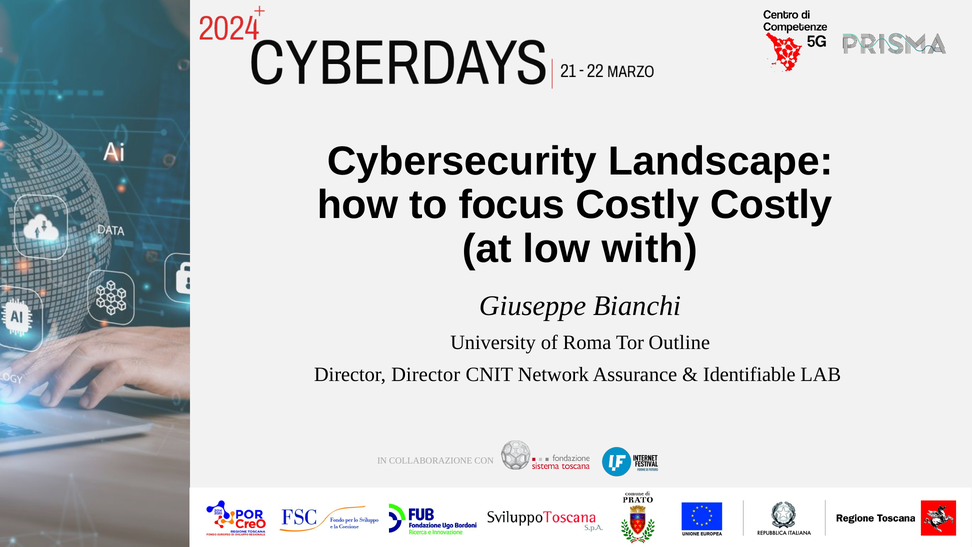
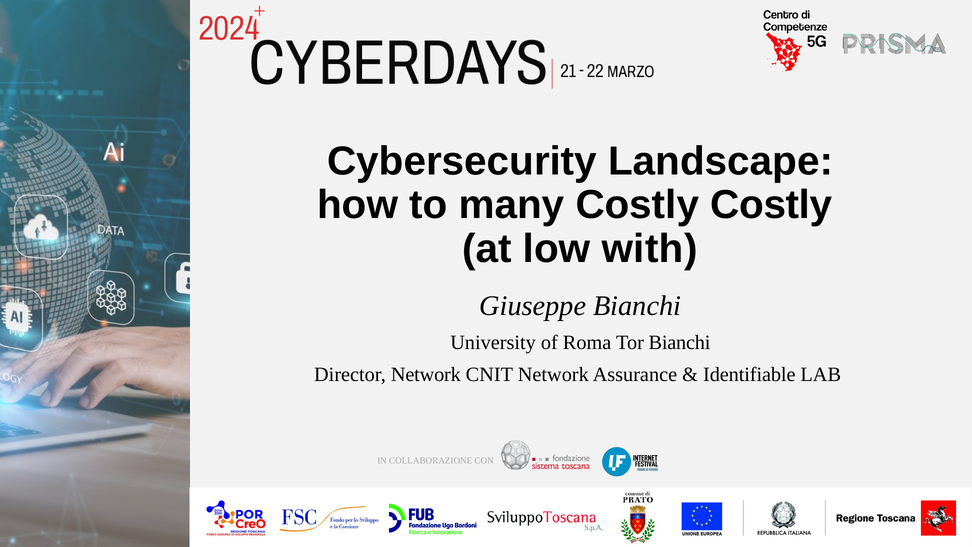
focus: focus -> many
Tor Outline: Outline -> Bianchi
Director Director: Director -> Network
